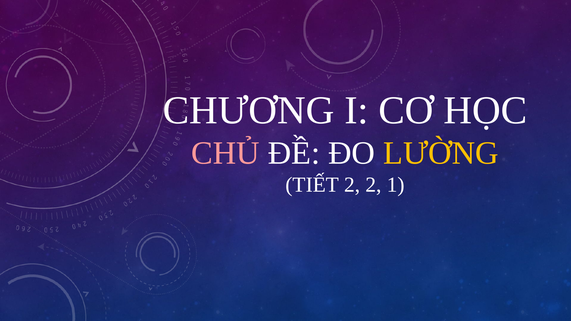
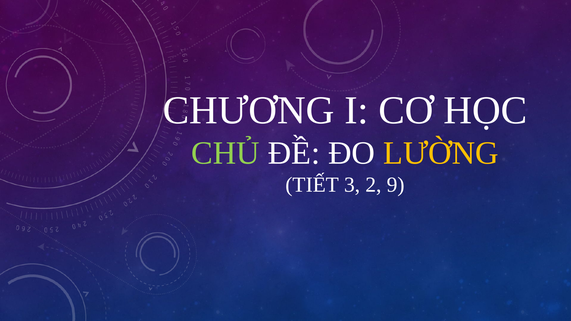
CHỦ colour: pink -> light green
TIẾT 2: 2 -> 3
1: 1 -> 9
